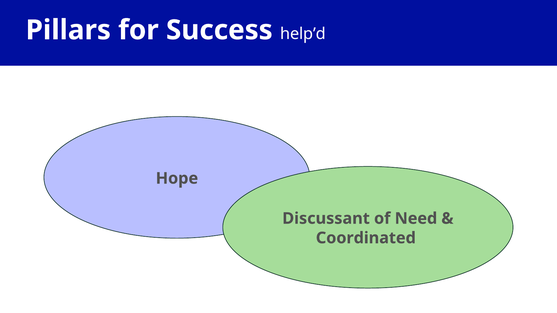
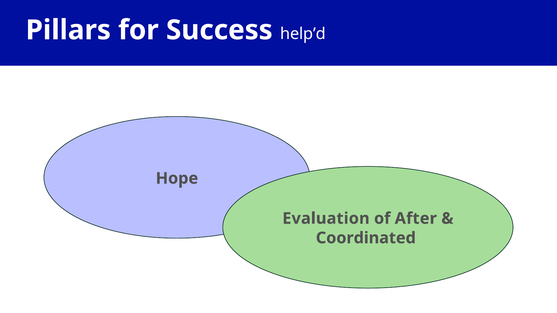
Discussant: Discussant -> Evaluation
Need: Need -> After
